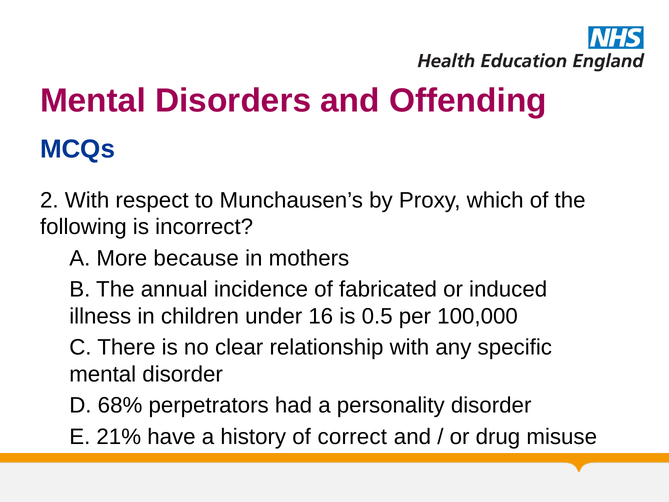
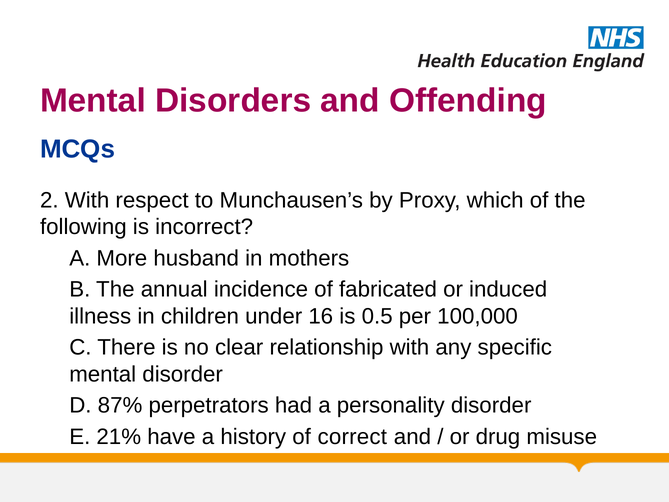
because: because -> husband
68%: 68% -> 87%
